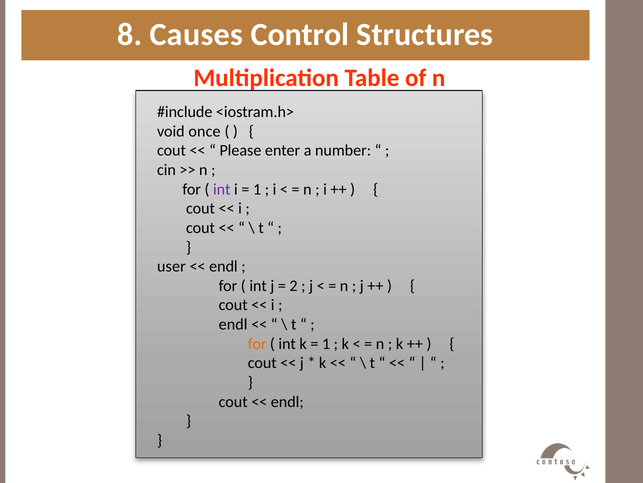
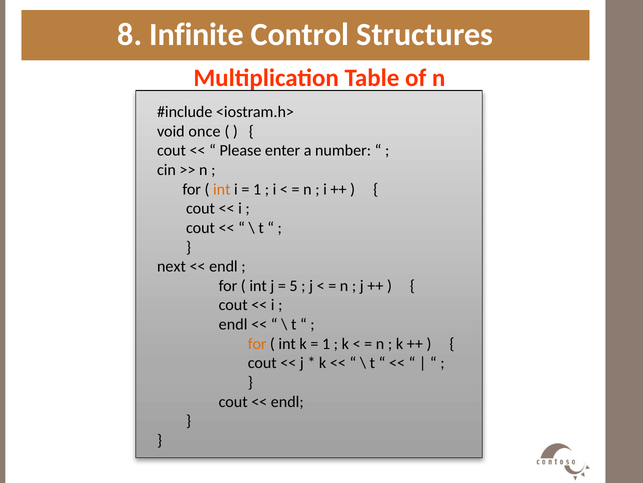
Causes: Causes -> Infinite
int at (222, 189) colour: purple -> orange
user: user -> next
2: 2 -> 5
